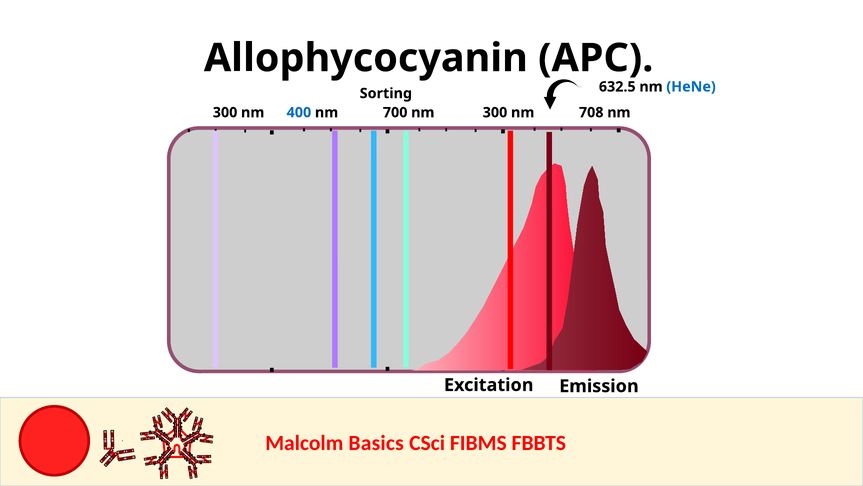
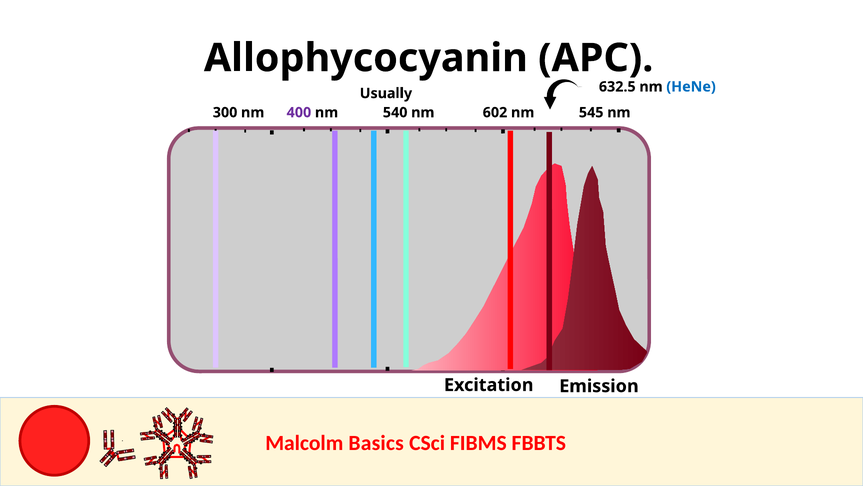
Sorting: Sorting -> Usually
400 colour: blue -> purple
700: 700 -> 540
nm 300: 300 -> 602
708: 708 -> 545
